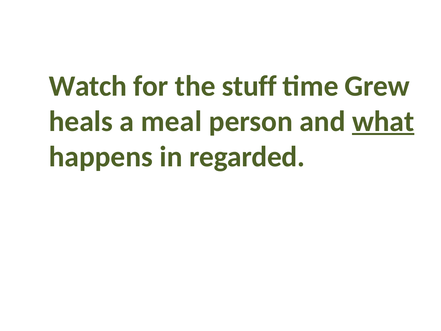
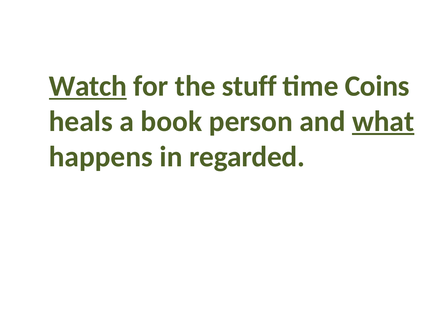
Watch underline: none -> present
Grew: Grew -> Coins
meal: meal -> book
